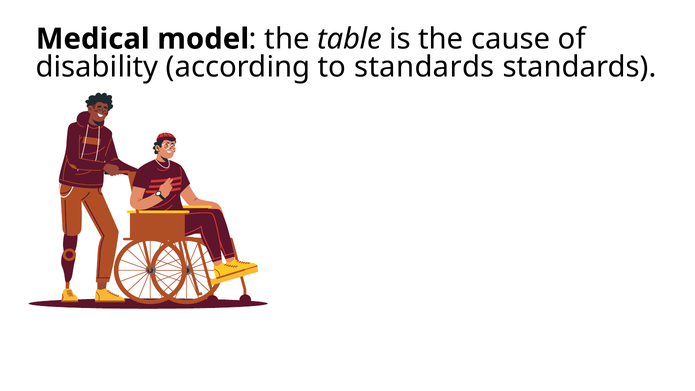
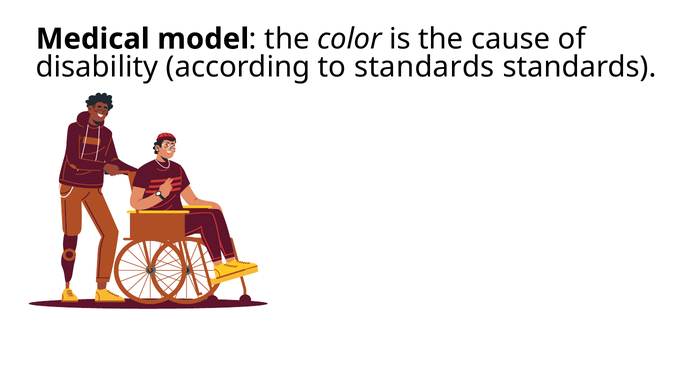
table: table -> color
